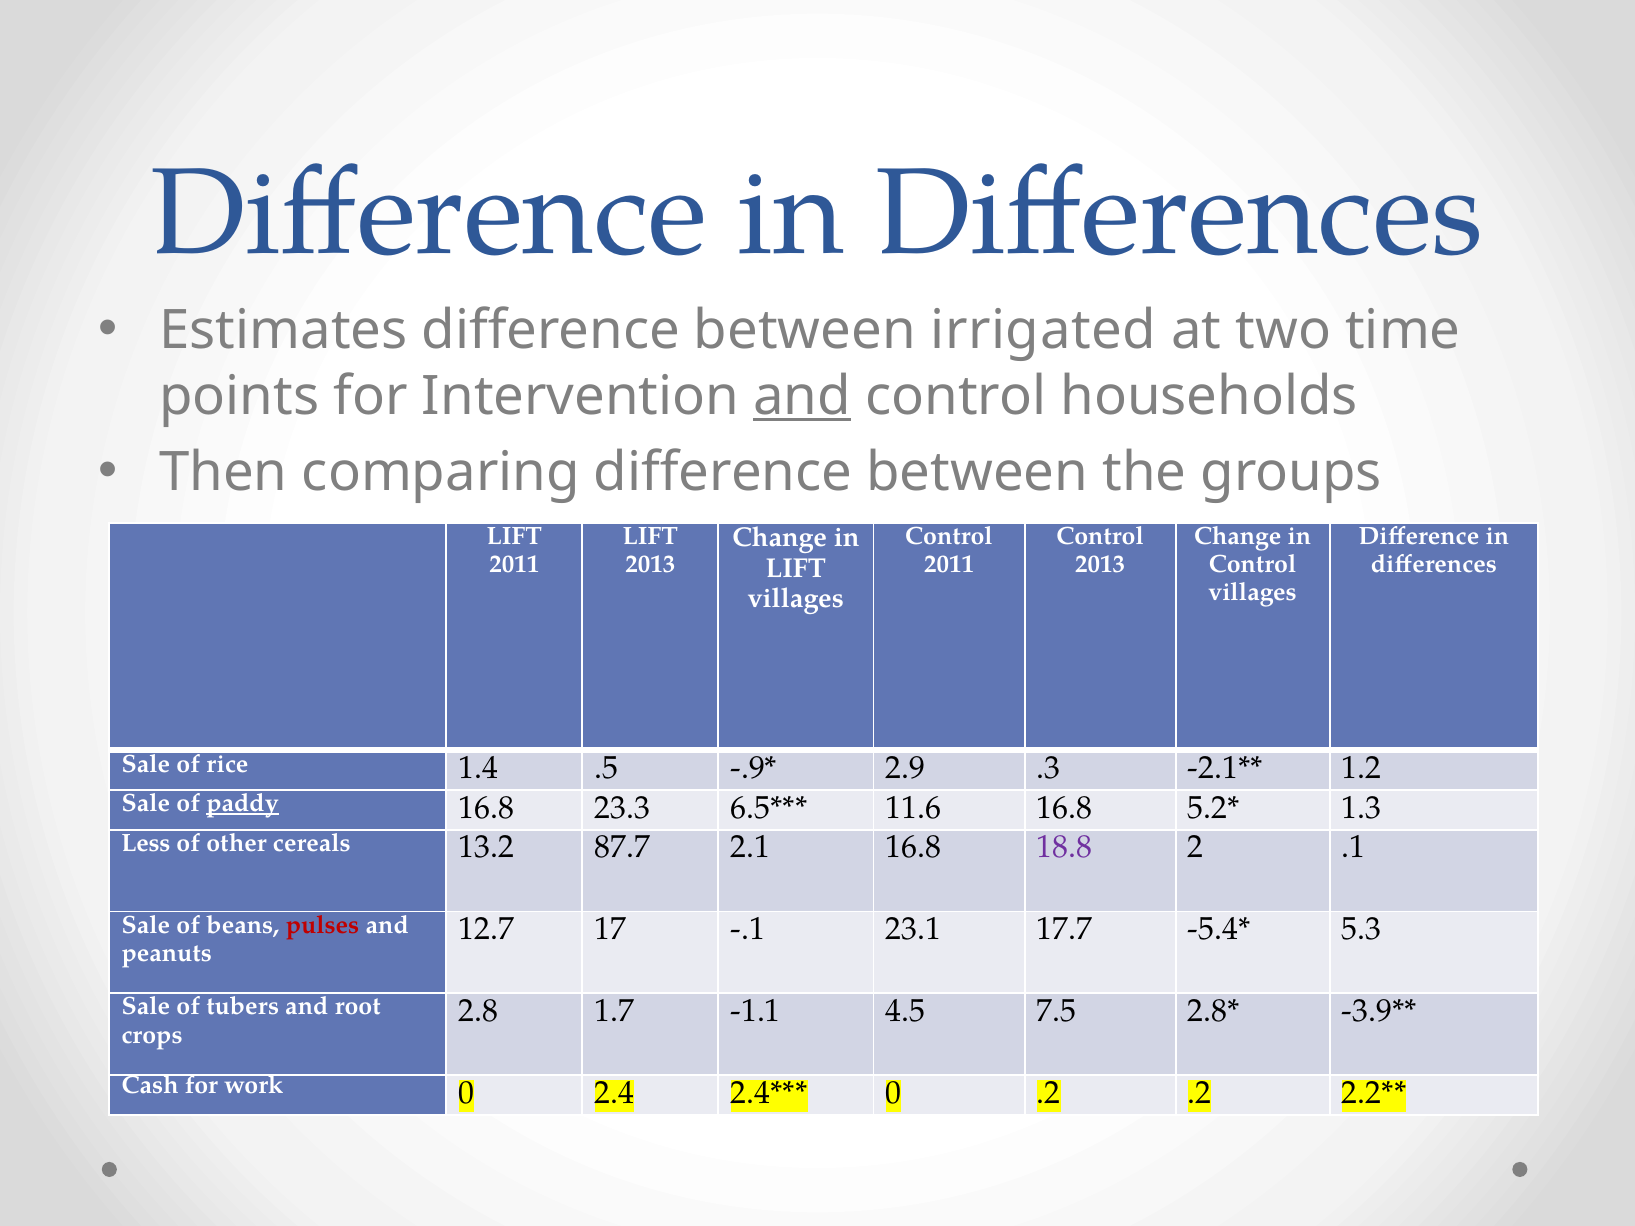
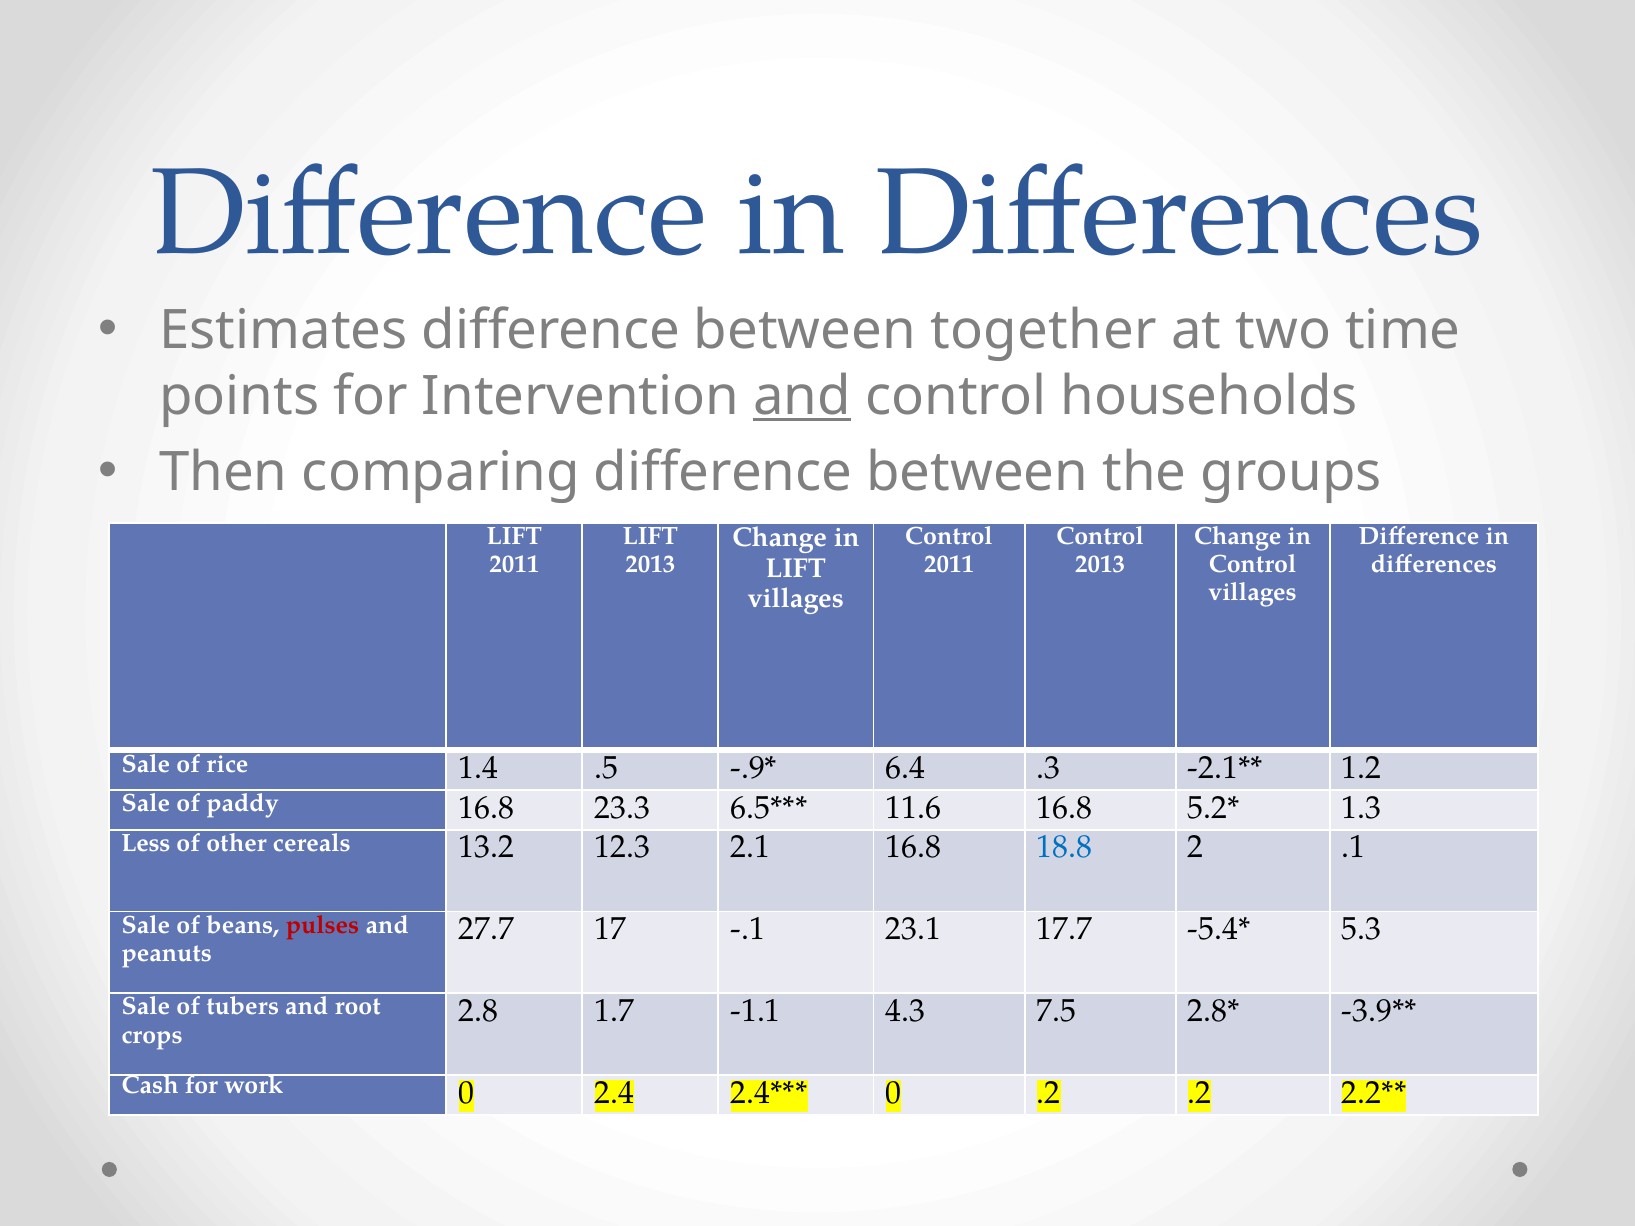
irrigated: irrigated -> together
2.9: 2.9 -> 6.4
paddy underline: present -> none
87.7: 87.7 -> 12.3
18.8 colour: purple -> blue
12.7: 12.7 -> 27.7
4.5: 4.5 -> 4.3
